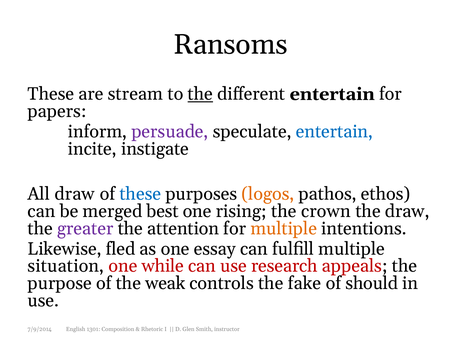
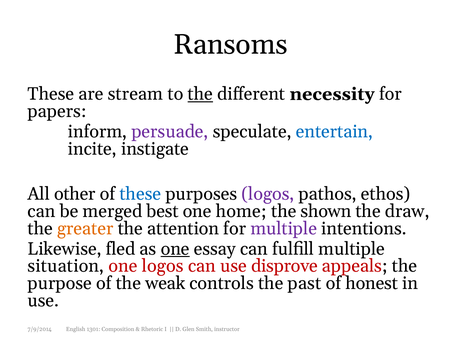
different entertain: entertain -> necessity
All draw: draw -> other
logos at (268, 195) colour: orange -> purple
rising: rising -> home
crown: crown -> shown
greater colour: purple -> orange
multiple at (284, 229) colour: orange -> purple
one at (175, 249) underline: none -> present
one while: while -> logos
research: research -> disprove
fake: fake -> past
should: should -> honest
